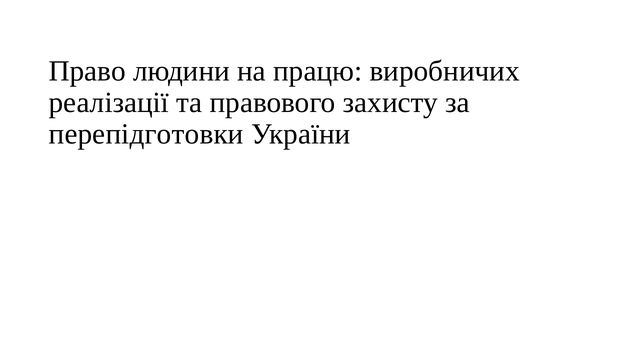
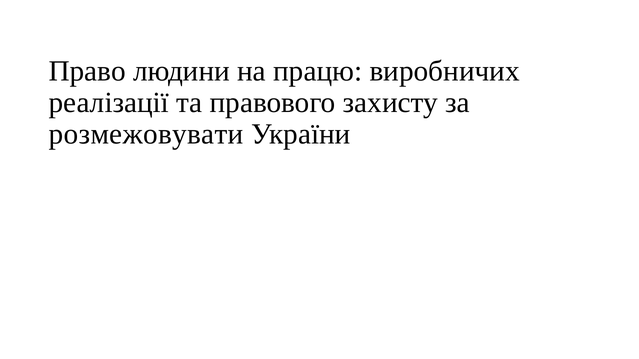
перепідготовки: перепідготовки -> розмежовувати
